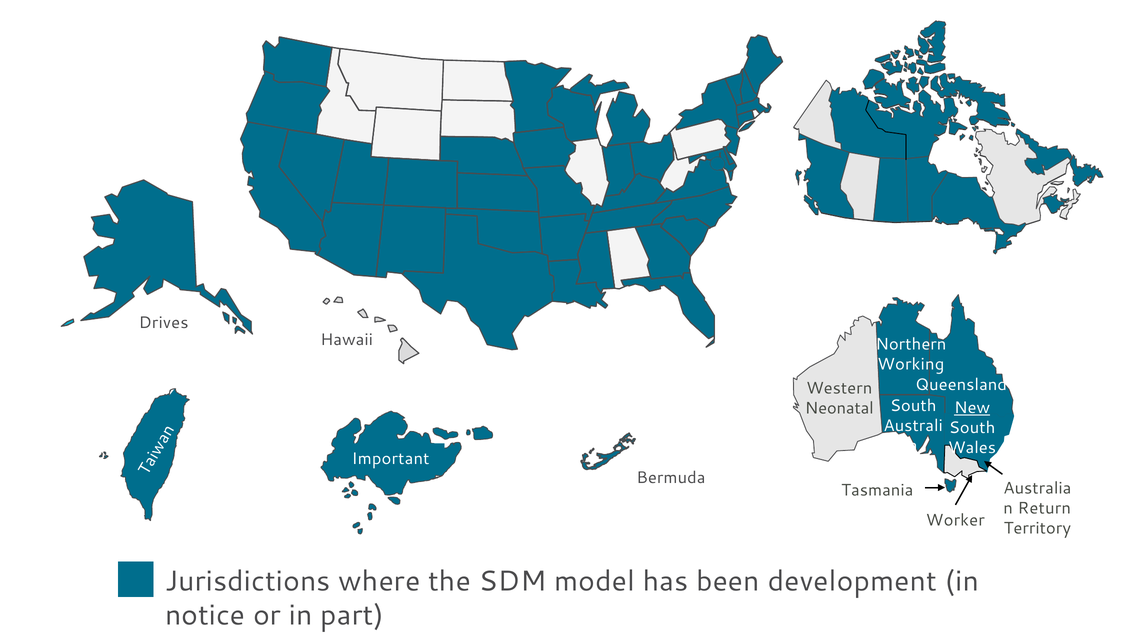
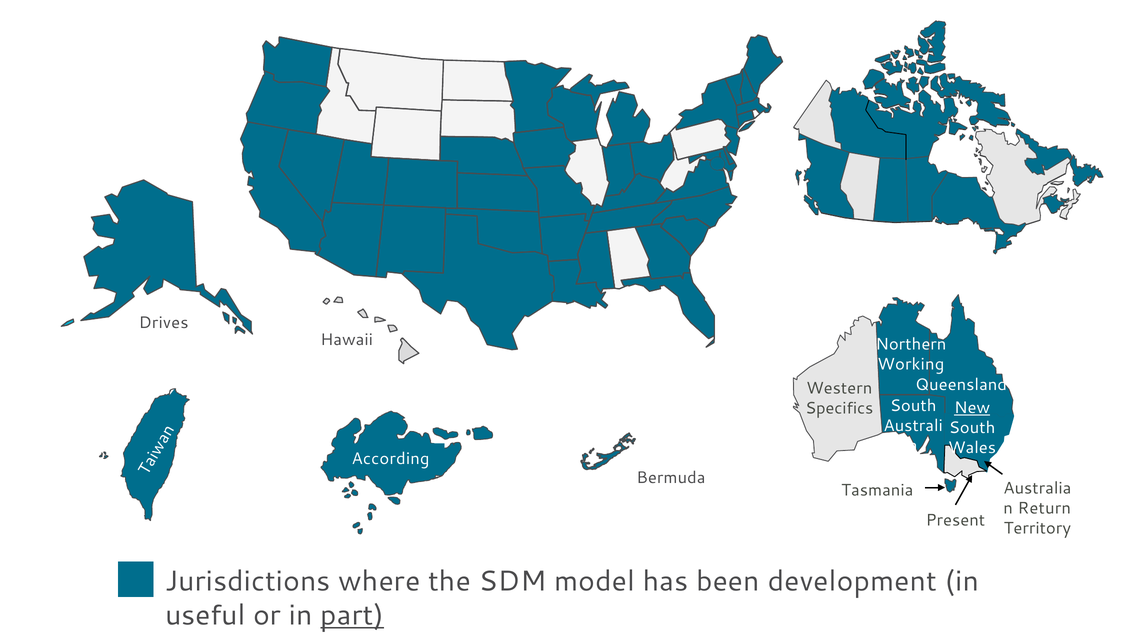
Neonatal: Neonatal -> Specifics
Important: Important -> According
Worker: Worker -> Present
notice: notice -> useful
part underline: none -> present
